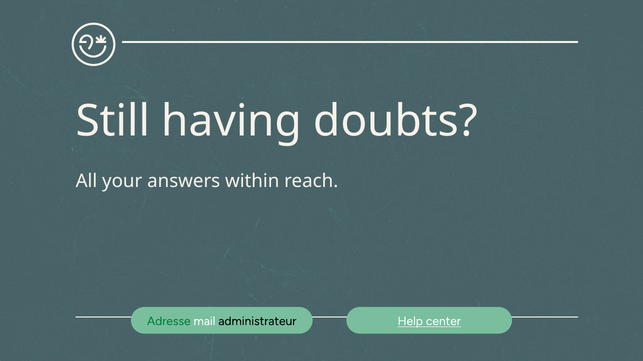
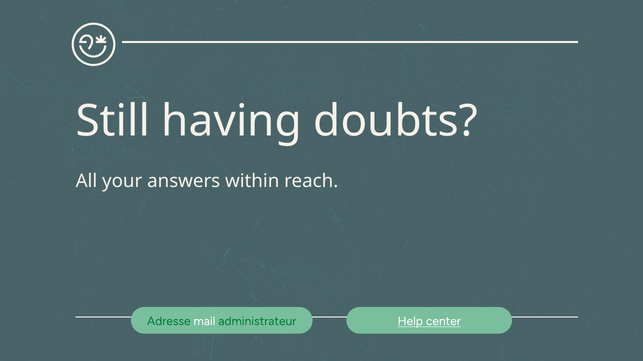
administrateur colour: black -> green
